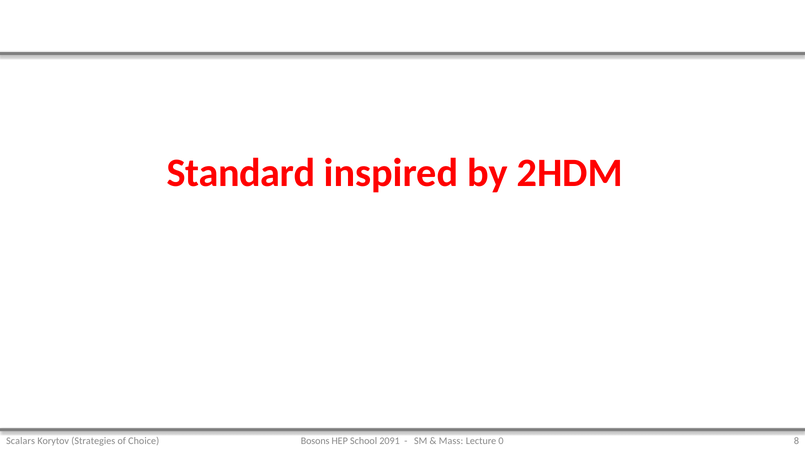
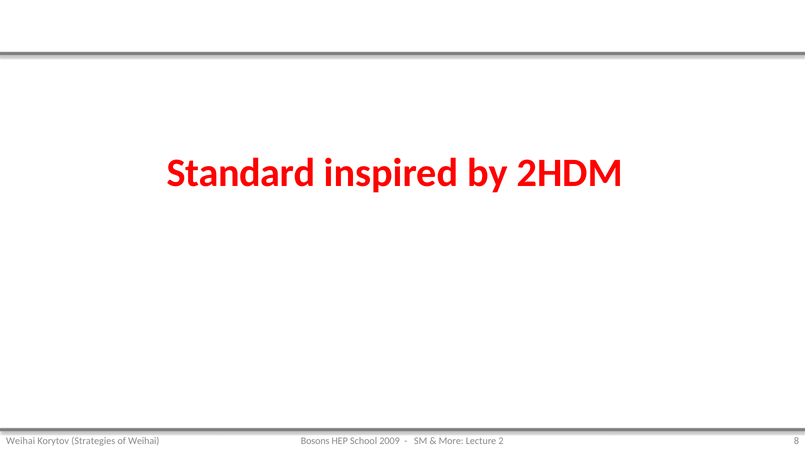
2091: 2091 -> 2009
Mass: Mass -> More
0: 0 -> 2
Scalars at (21, 441): Scalars -> Weihai
of Choice: Choice -> Weihai
